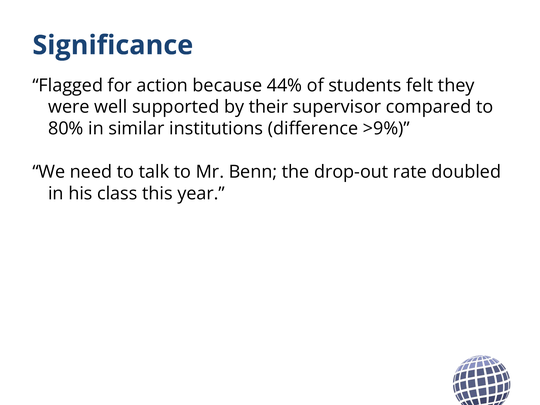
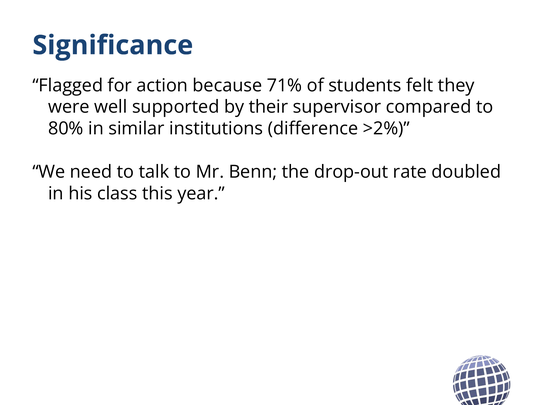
44%: 44% -> 71%
>9%: >9% -> >2%
